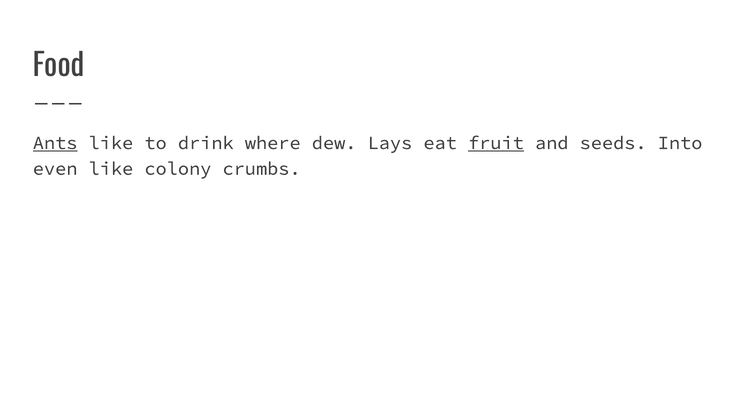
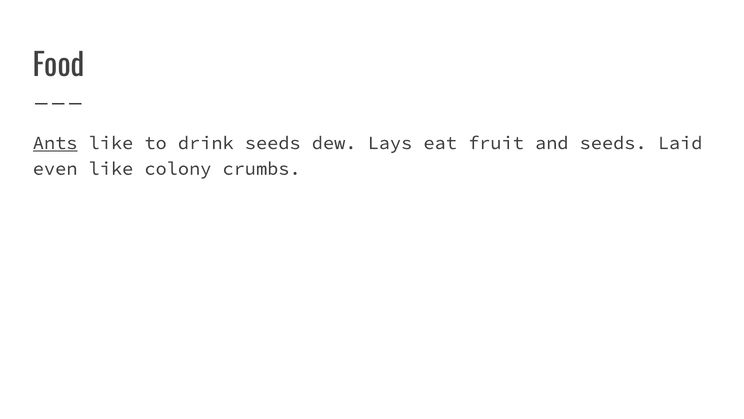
drink where: where -> seeds
fruit underline: present -> none
Into: Into -> Laid
